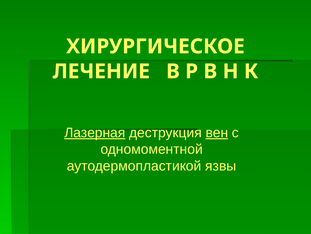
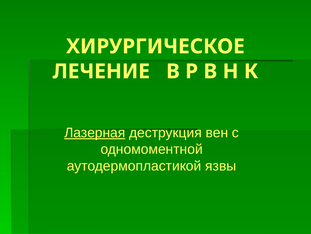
вен underline: present -> none
